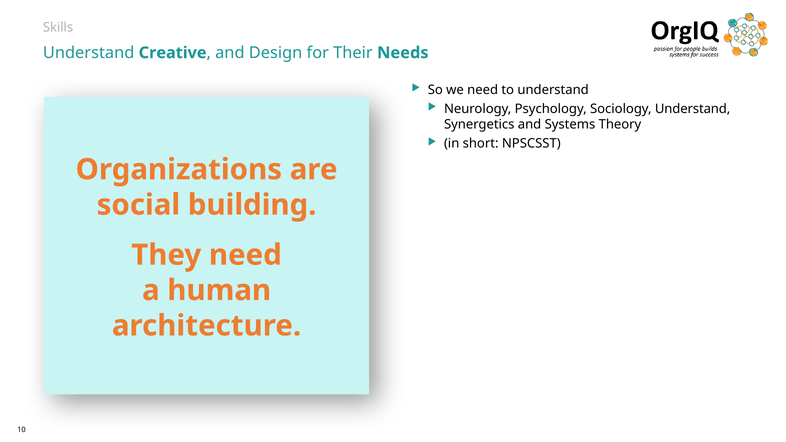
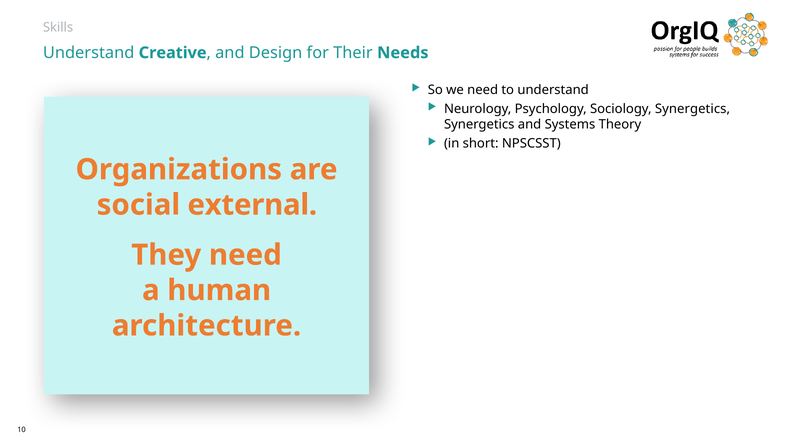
Sociology Understand: Understand -> Synergetics
building: building -> external
